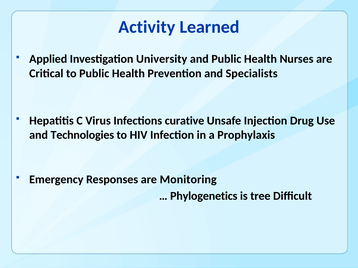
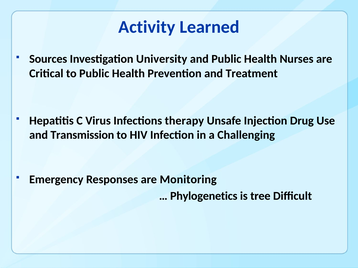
Applied: Applied -> Sources
Specialists: Specialists -> Treatment
curative: curative -> therapy
Technologies: Technologies -> Transmission
Prophylaxis: Prophylaxis -> Challenging
